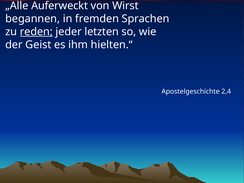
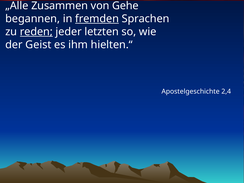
Auferweckt: Auferweckt -> Zusammen
Wirst: Wirst -> Gehe
fremden underline: none -> present
